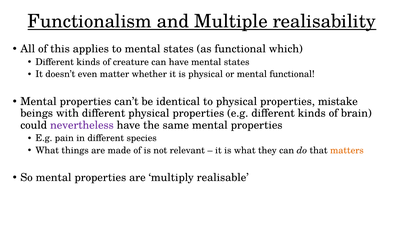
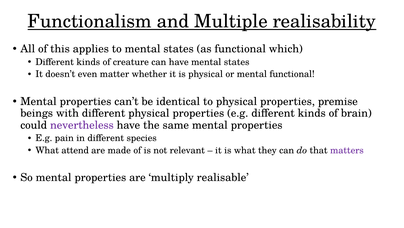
mistake: mistake -> premise
things: things -> attend
matters colour: orange -> purple
